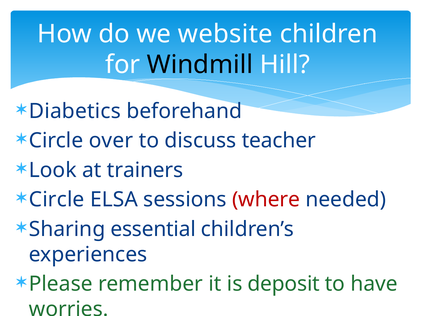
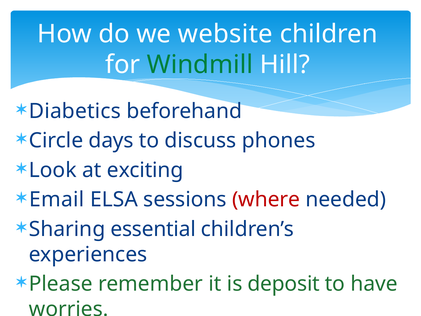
Windmill colour: black -> green
over: over -> days
teacher: teacher -> phones
trainers: trainers -> exciting
Circle at (57, 200): Circle -> Email
